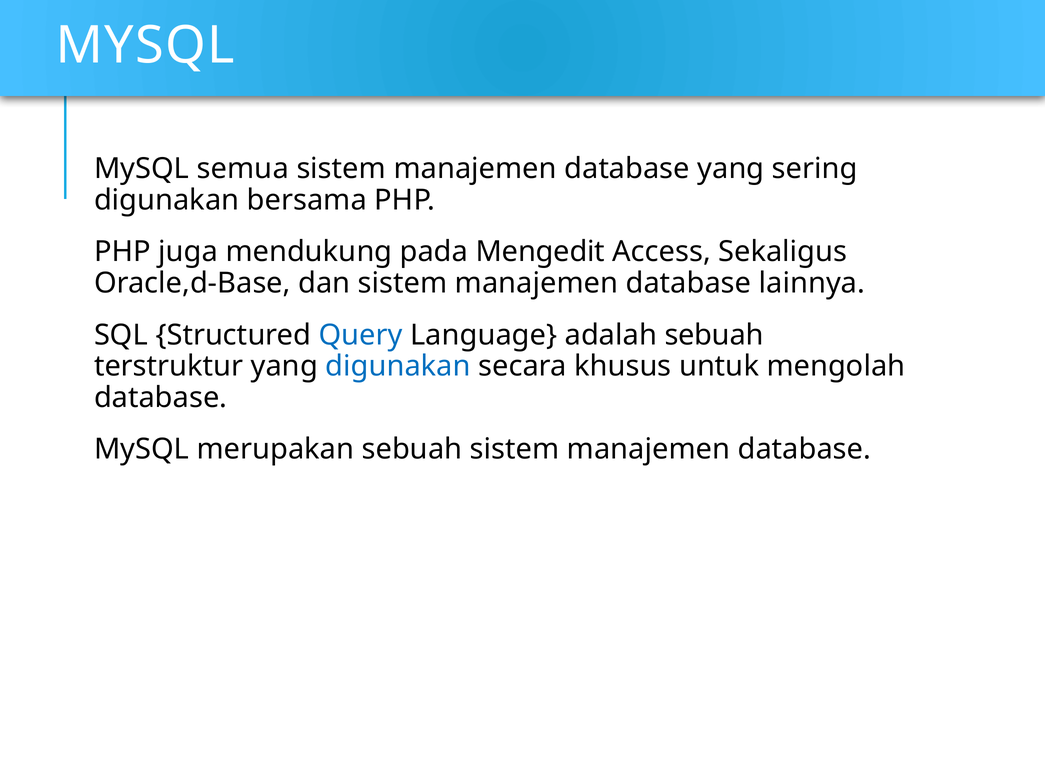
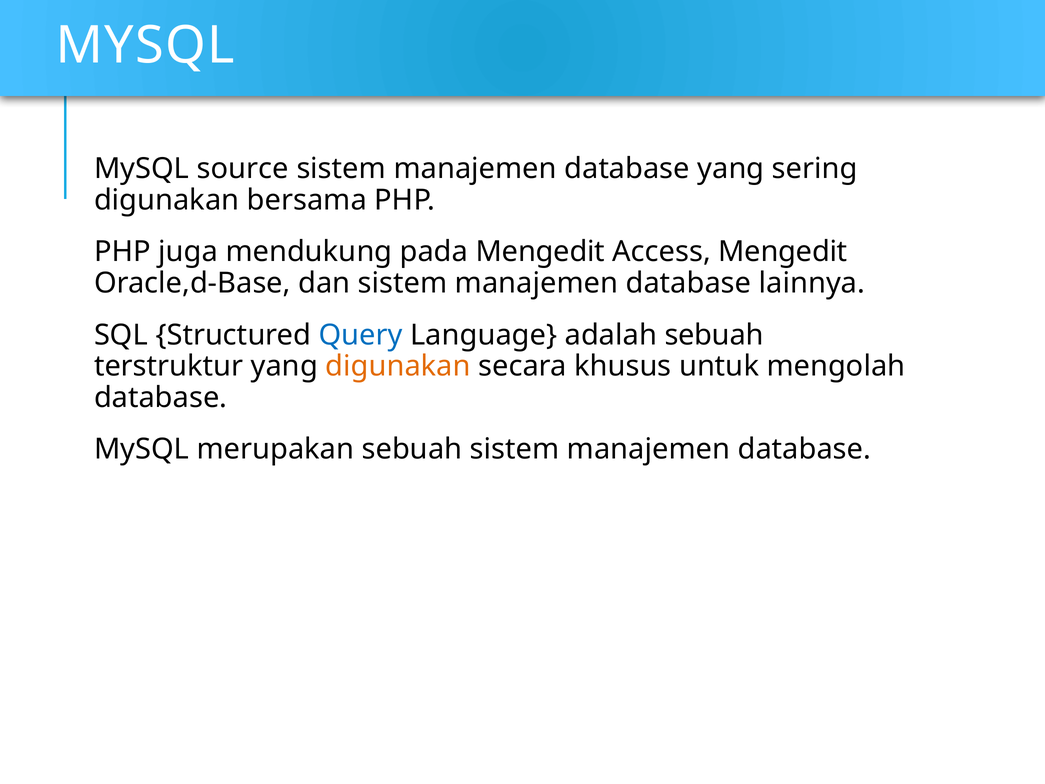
semua: semua -> source
Access Sekaligus: Sekaligus -> Mengedit
digunakan at (398, 366) colour: blue -> orange
